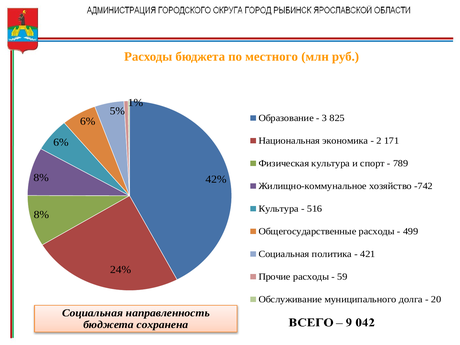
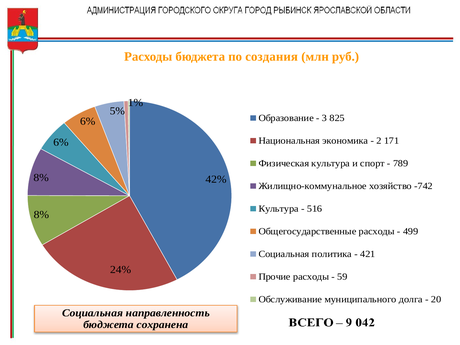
местного: местного -> создания
